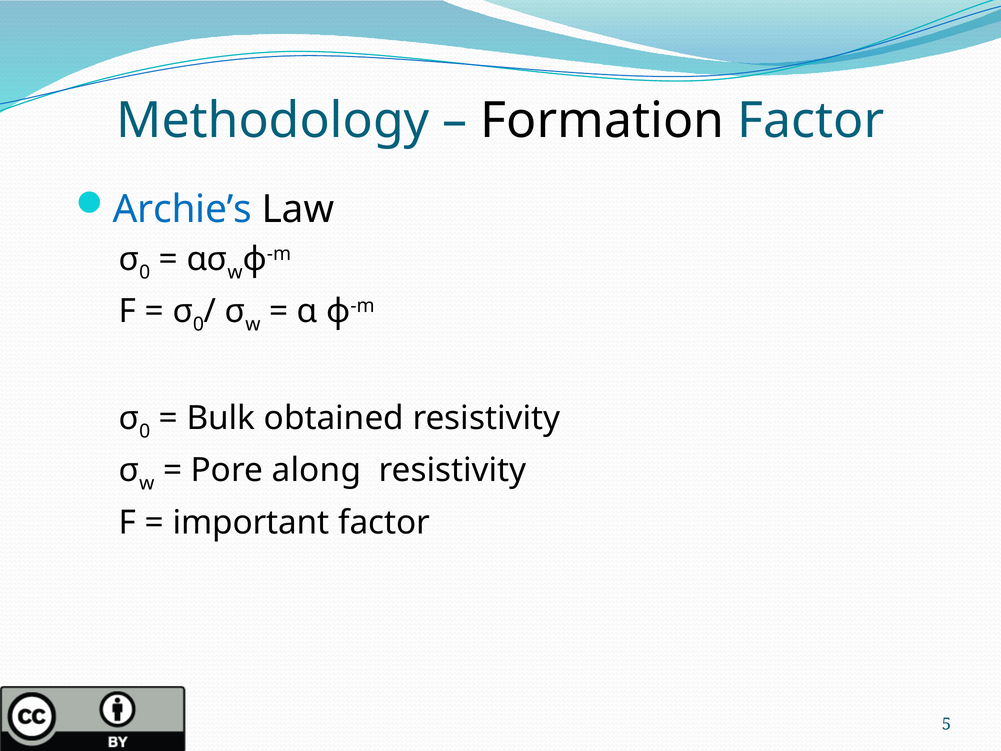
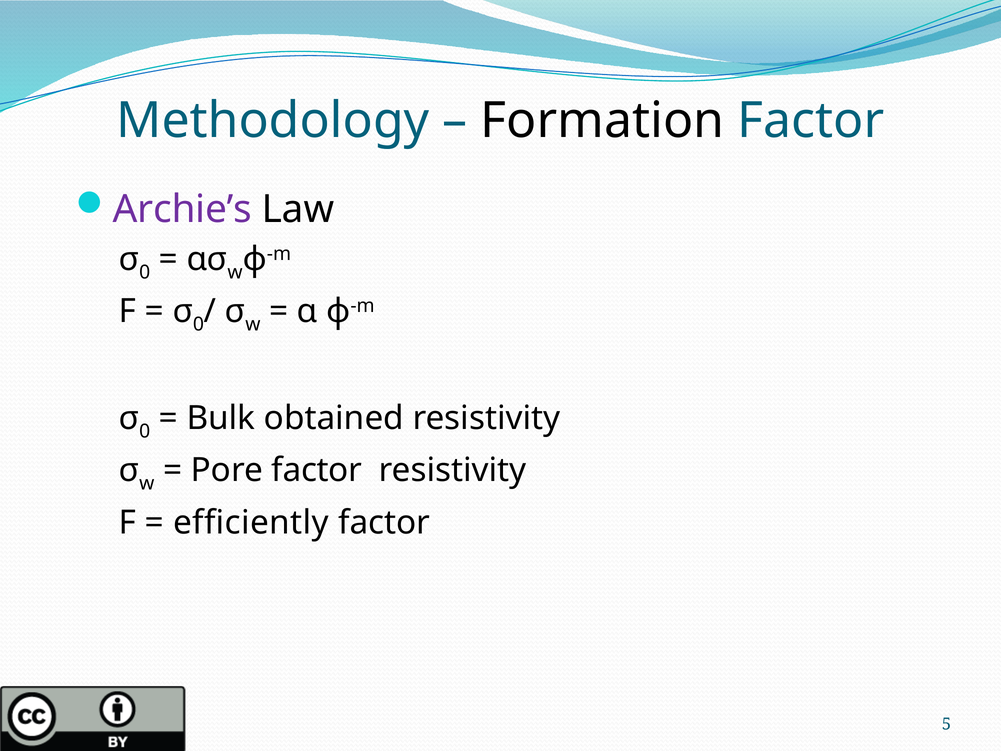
Archie’s colour: blue -> purple
Pore along: along -> factor
important: important -> efficiently
